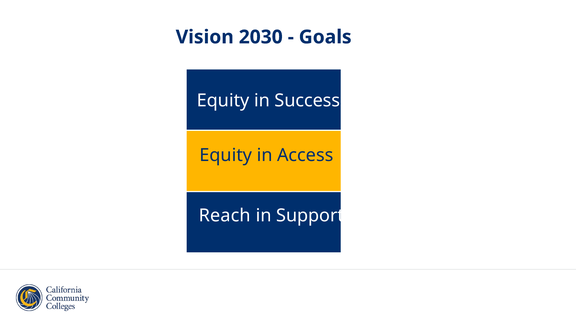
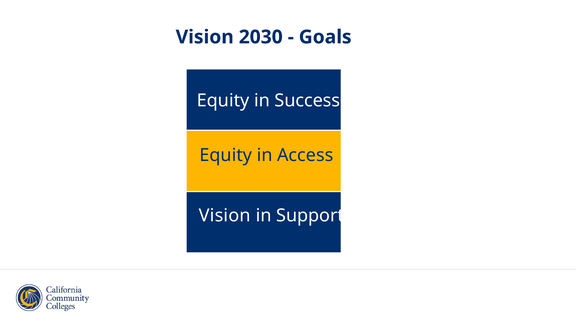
Reach at (225, 216): Reach -> Vision
